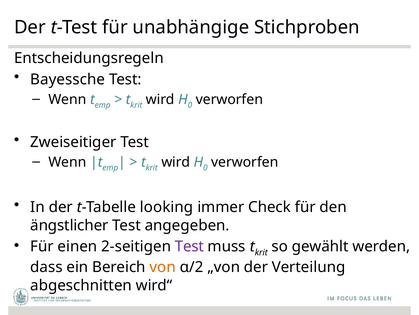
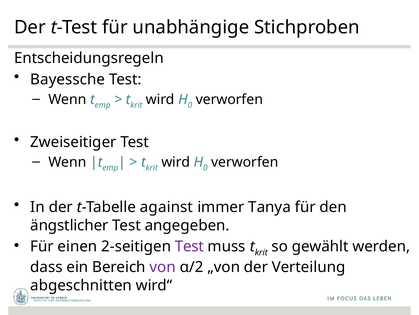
looking: looking -> against
Check: Check -> Tanya
von colour: orange -> purple
